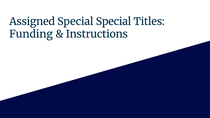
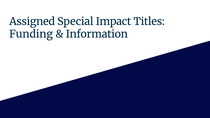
Special Special: Special -> Impact
Instructions: Instructions -> Information
